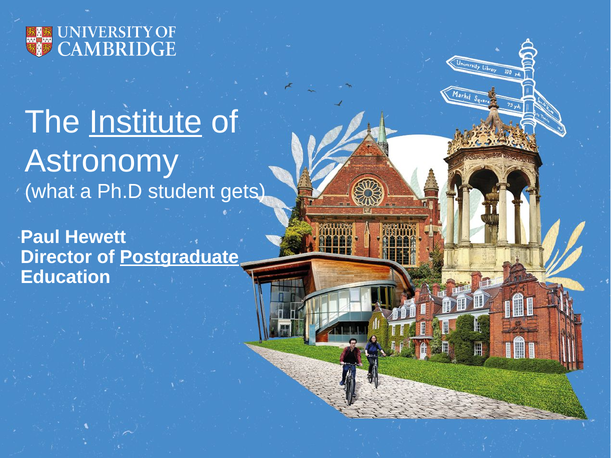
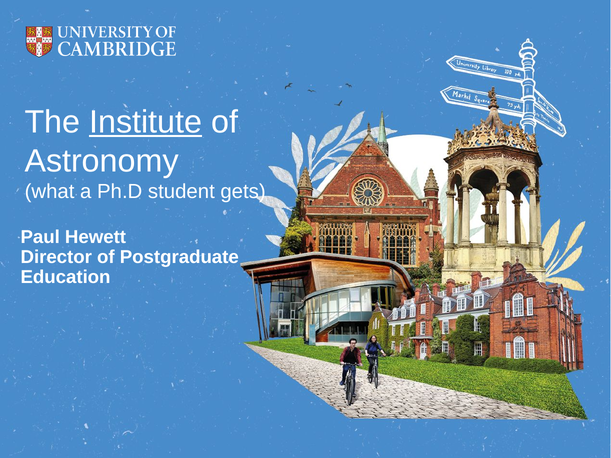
Postgraduate underline: present -> none
